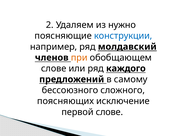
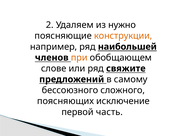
конструкции colour: blue -> orange
молдавский: молдавский -> наибольшей
каждого: каждого -> свяжите
первой слове: слове -> часть
